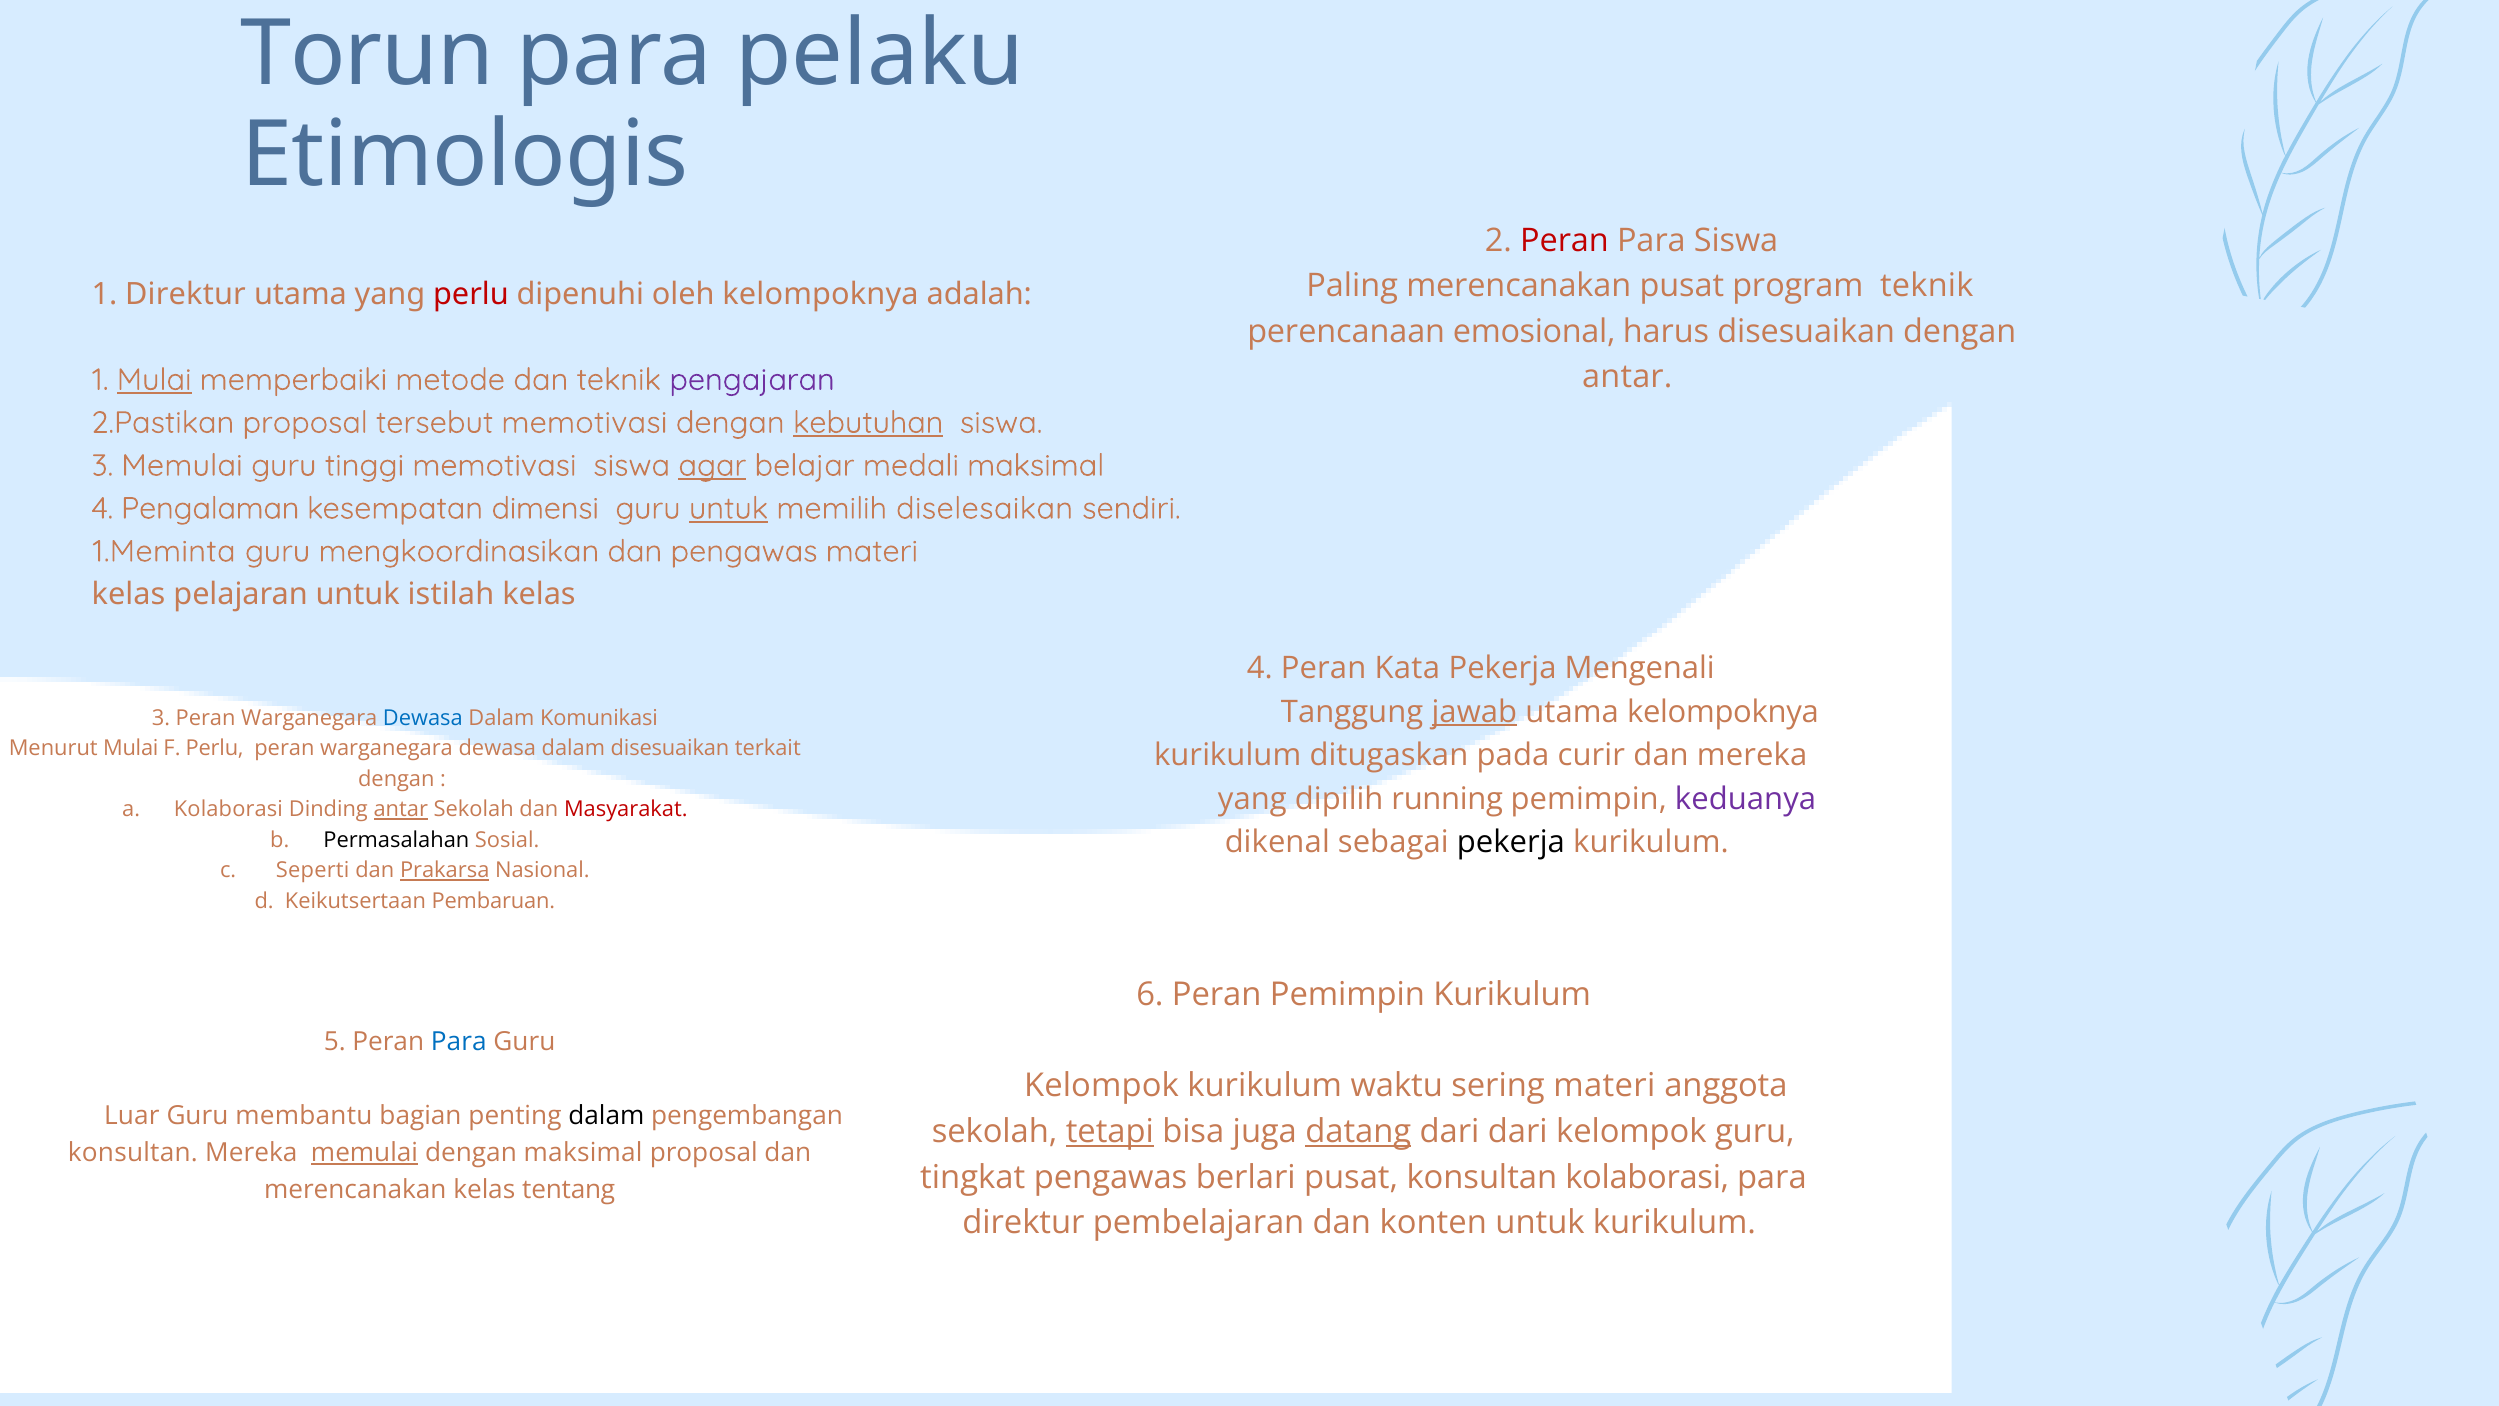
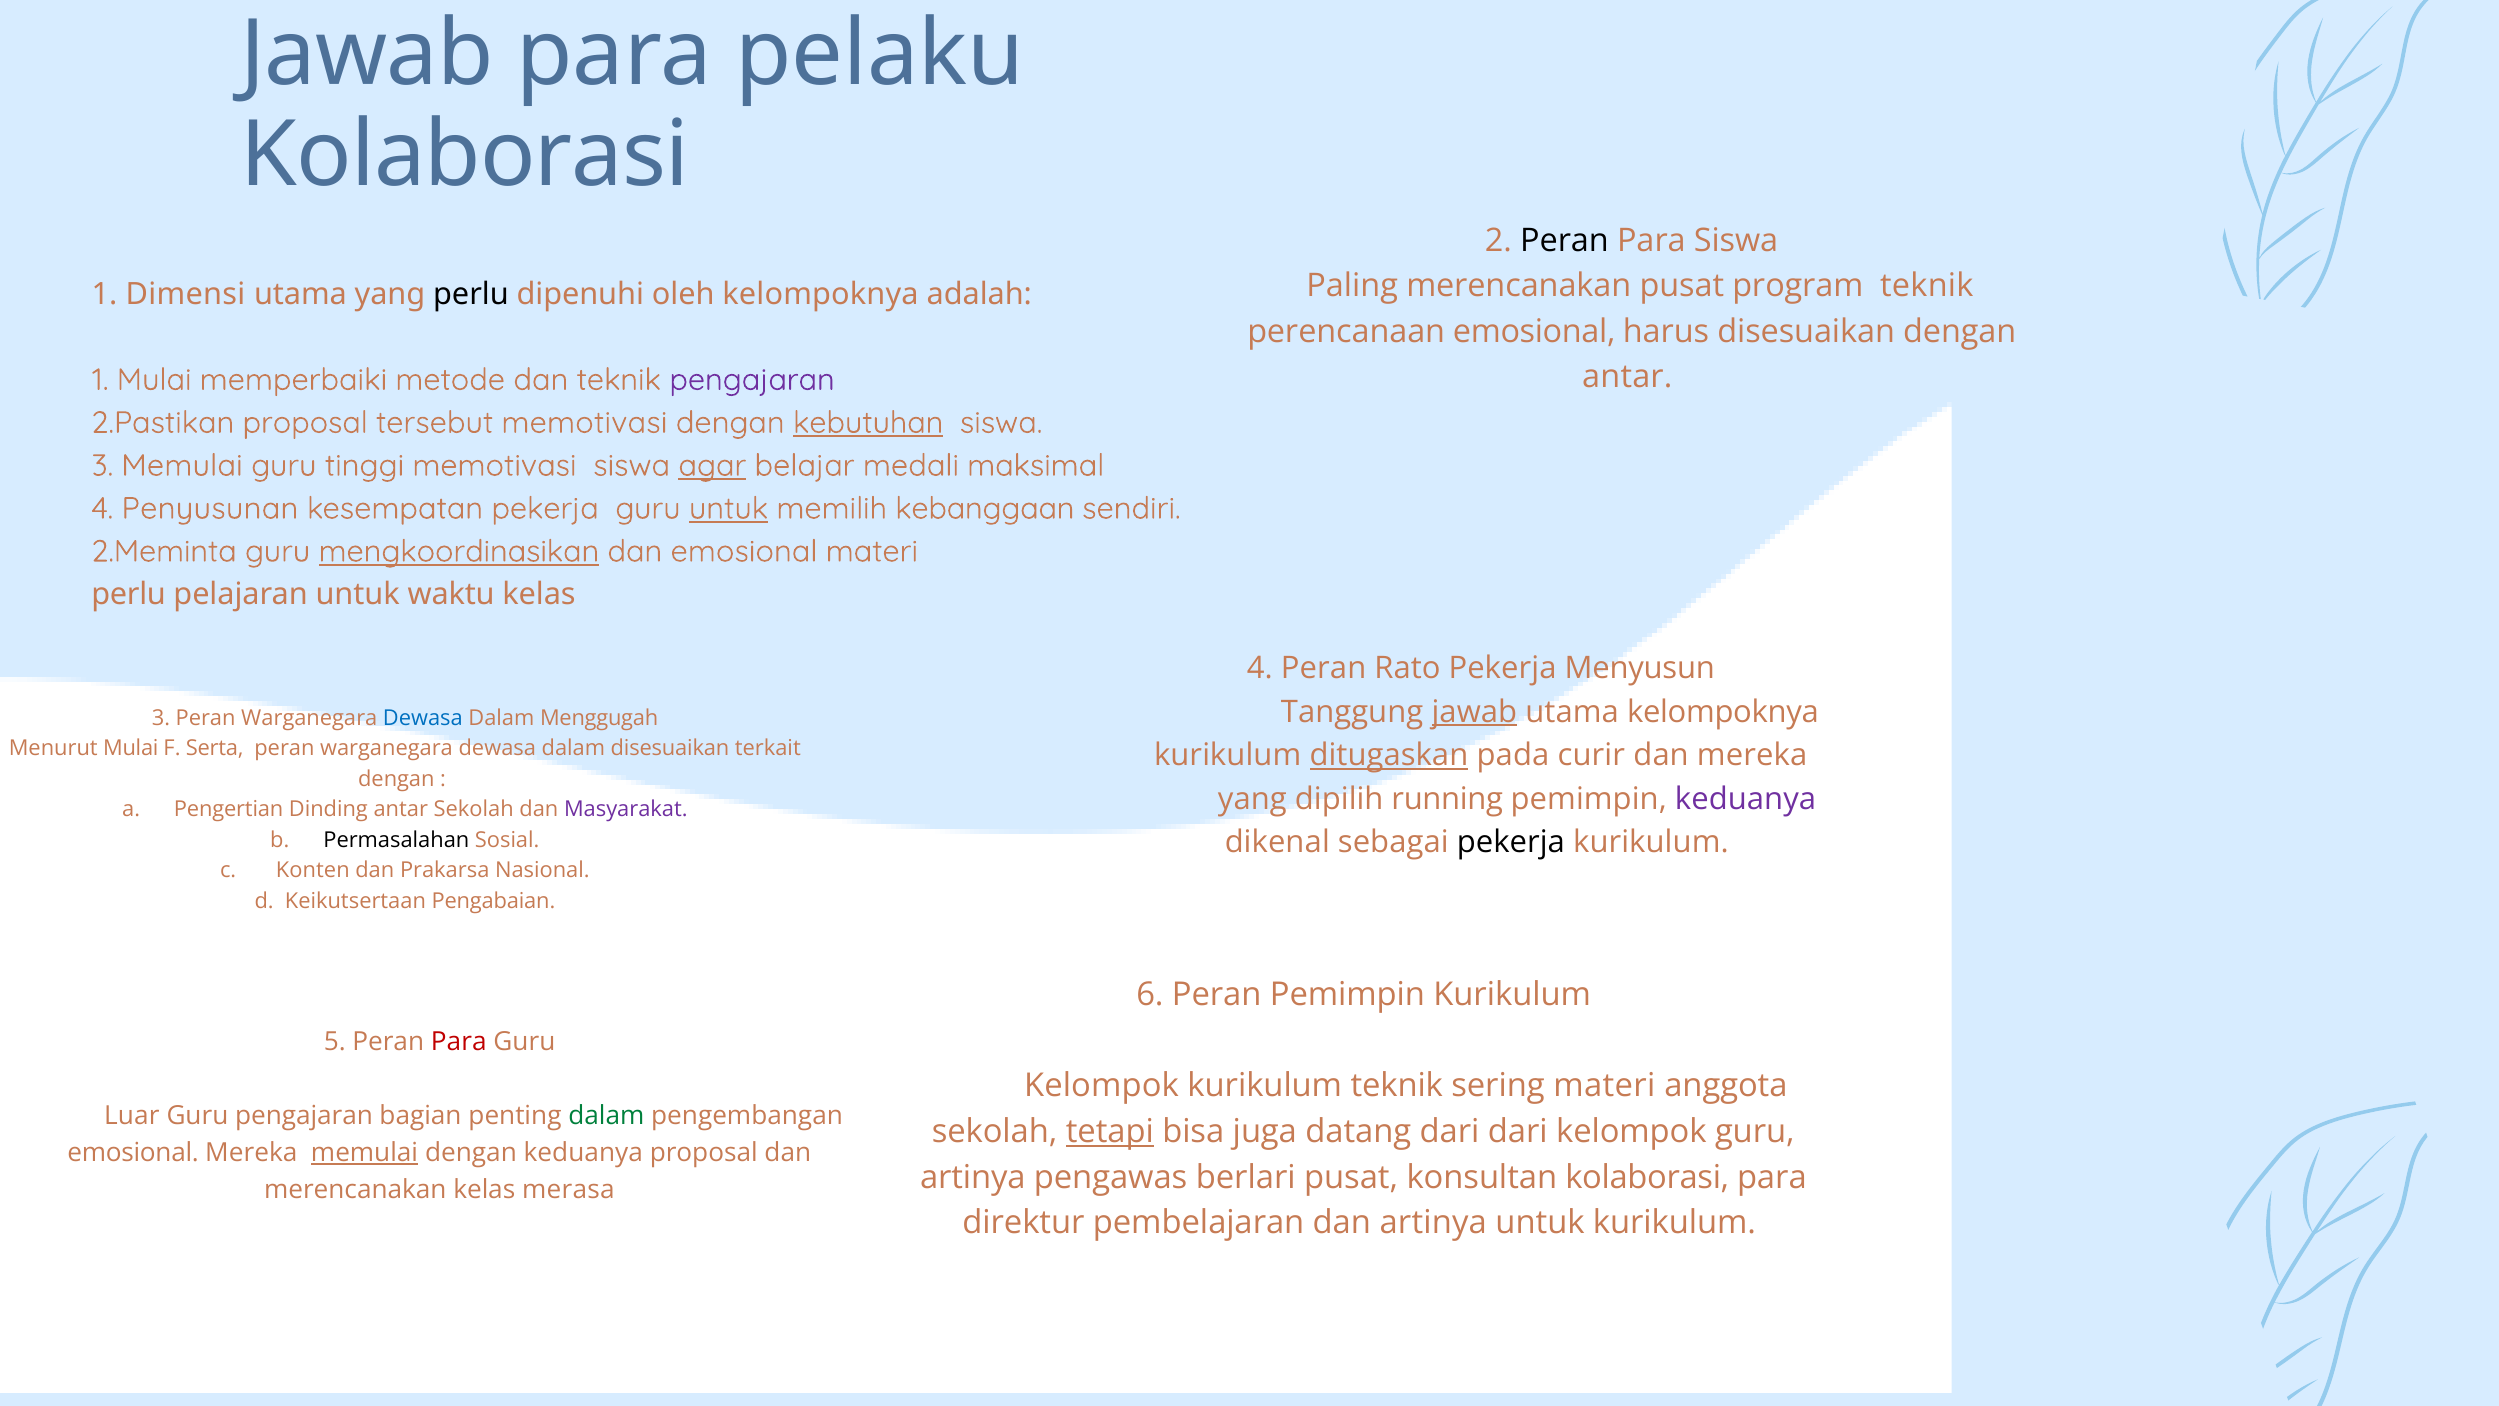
Torun at (367, 54): Torun -> Jawab
Etimologis at (465, 155): Etimologis -> Kolaborasi
Peran at (1564, 241) colour: red -> black
1 Direktur: Direktur -> Dimensi
perlu at (471, 294) colour: red -> black
Mulai at (154, 380) underline: present -> none
Pengalaman: Pengalaman -> Penyusunan
kesempatan dimensi: dimensi -> pekerja
diselesaikan: diselesaikan -> kebanggaan
1.Meminta: 1.Meminta -> 2.Meminta
mengkoordinasikan underline: none -> present
dan pengawas: pengawas -> emosional
kelas at (128, 594): kelas -> perlu
istilah: istilah -> waktu
Kata: Kata -> Rato
Mengenali: Mengenali -> Menyusun
Komunikasi: Komunikasi -> Menggugah
F Perlu: Perlu -> Serta
ditugaskan underline: none -> present
a Kolaborasi: Kolaborasi -> Pengertian
antar at (401, 809) underline: present -> none
Masyarakat colour: red -> purple
Seperti: Seperti -> Konten
Prakarsa underline: present -> none
Pembaruan: Pembaruan -> Pengabaian
Para at (459, 1042) colour: blue -> red
kurikulum waktu: waktu -> teknik
Guru membantu: membantu -> pengajaran
dalam at (606, 1116) colour: black -> green
datang underline: present -> none
konsultan at (133, 1152): konsultan -> emosional
dengan maksimal: maksimal -> keduanya
tingkat at (973, 1177): tingkat -> artinya
tentang: tentang -> merasa
dan konten: konten -> artinya
